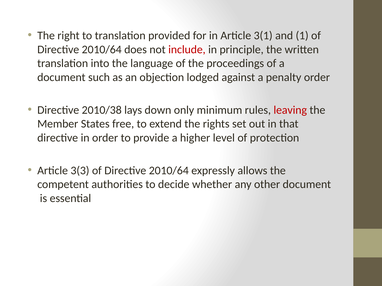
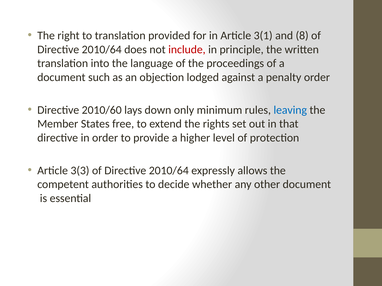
1: 1 -> 8
2010/38: 2010/38 -> 2010/60
leaving colour: red -> blue
